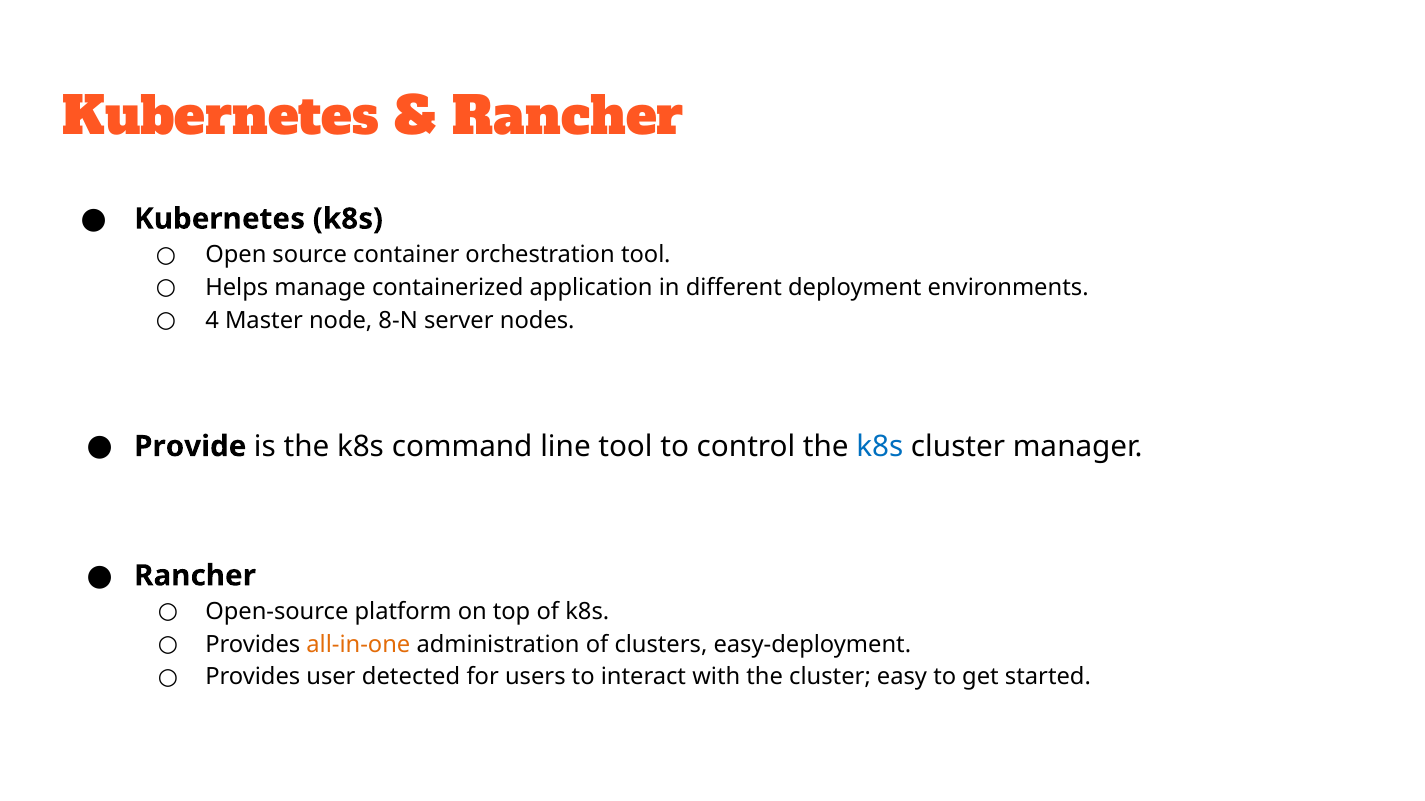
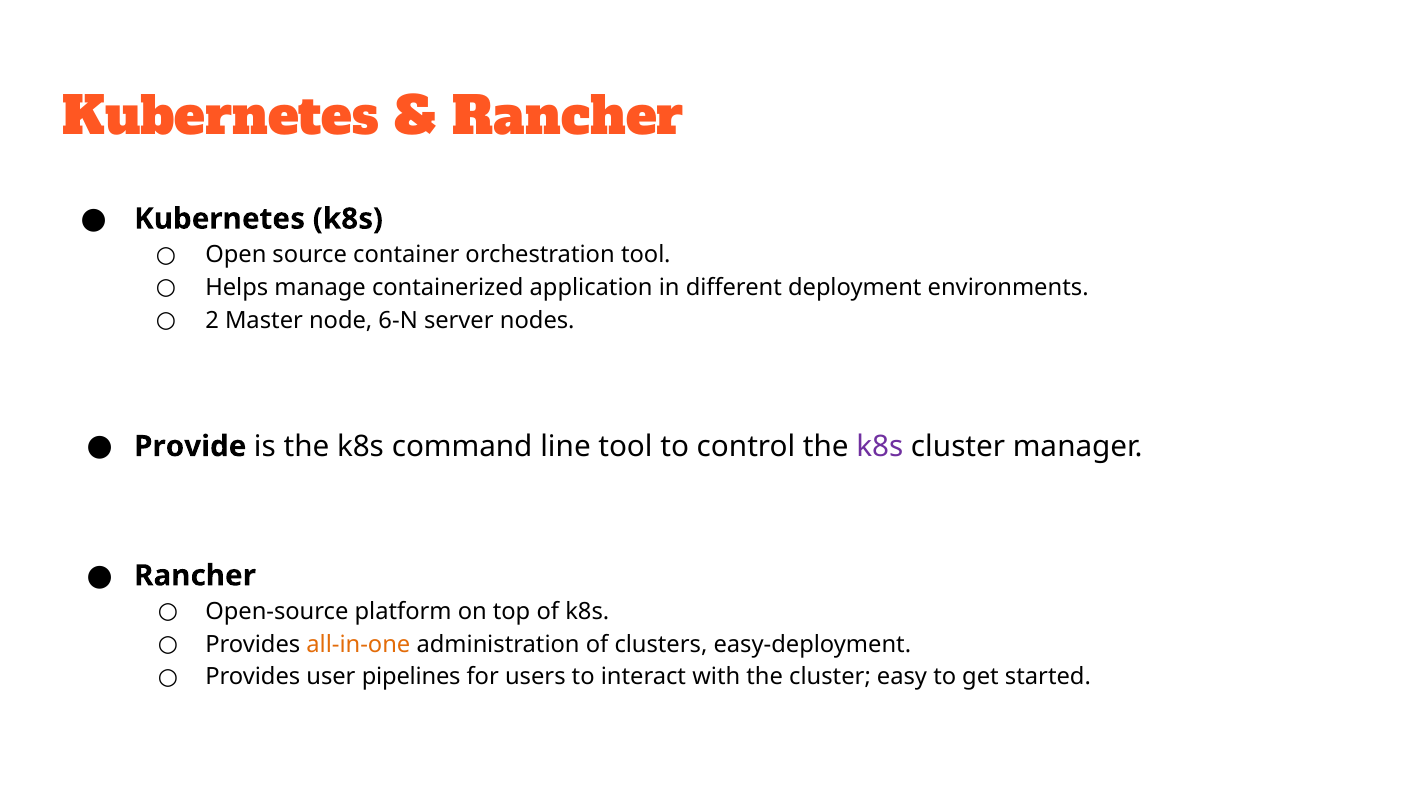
4: 4 -> 2
8-N: 8-N -> 6-N
k8s at (880, 447) colour: blue -> purple
detected: detected -> pipelines
